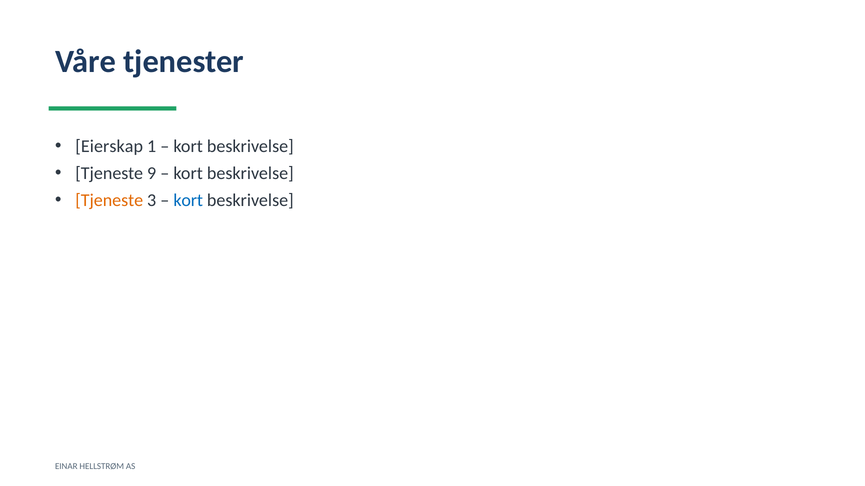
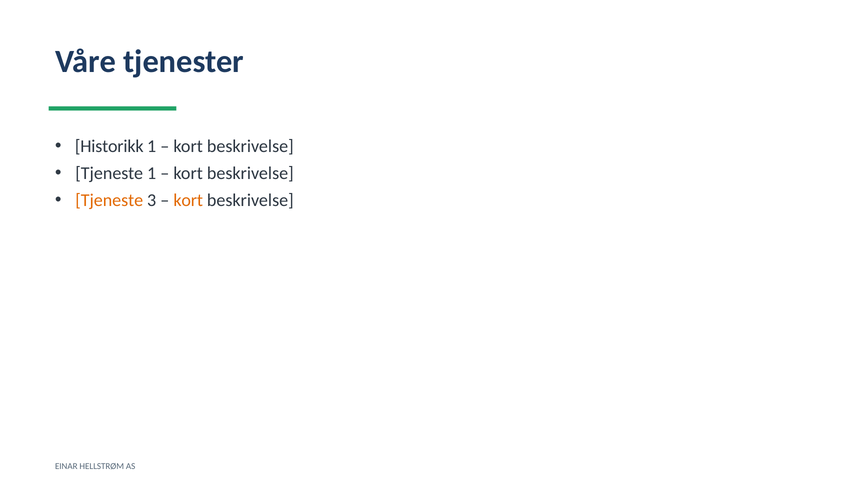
Eierskap: Eierskap -> Historikk
Tjeneste 9: 9 -> 1
kort at (188, 201) colour: blue -> orange
